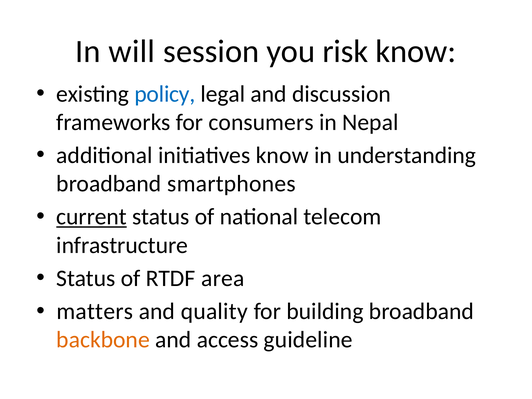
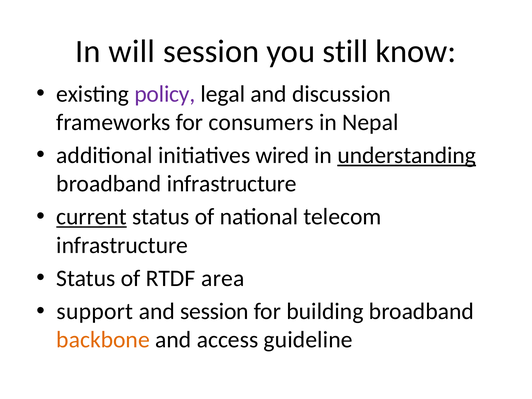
risk: risk -> still
policy colour: blue -> purple
initiatives know: know -> wired
understanding underline: none -> present
broadband smartphones: smartphones -> infrastructure
matters: matters -> support
and quality: quality -> session
